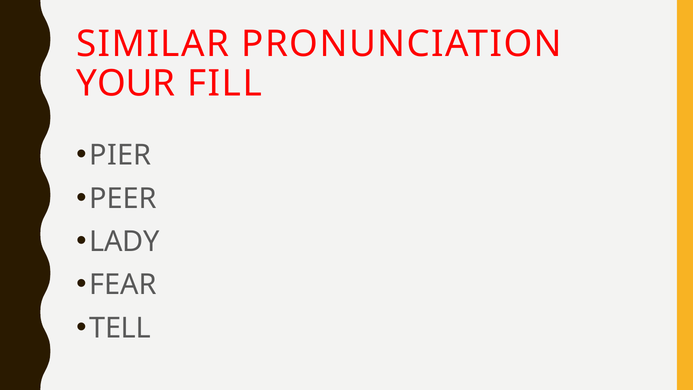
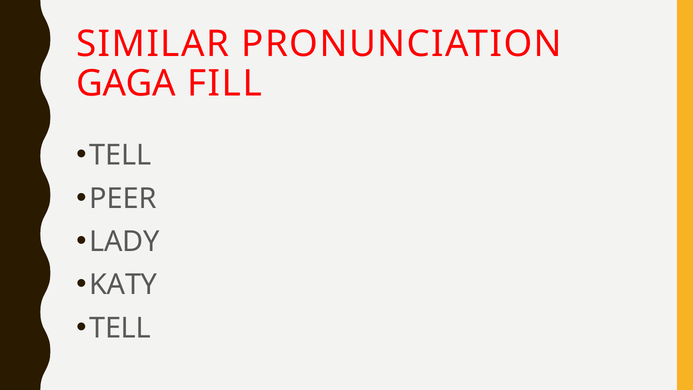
YOUR: YOUR -> GAGA
PIER at (120, 155): PIER -> TELL
FEAR: FEAR -> KATY
